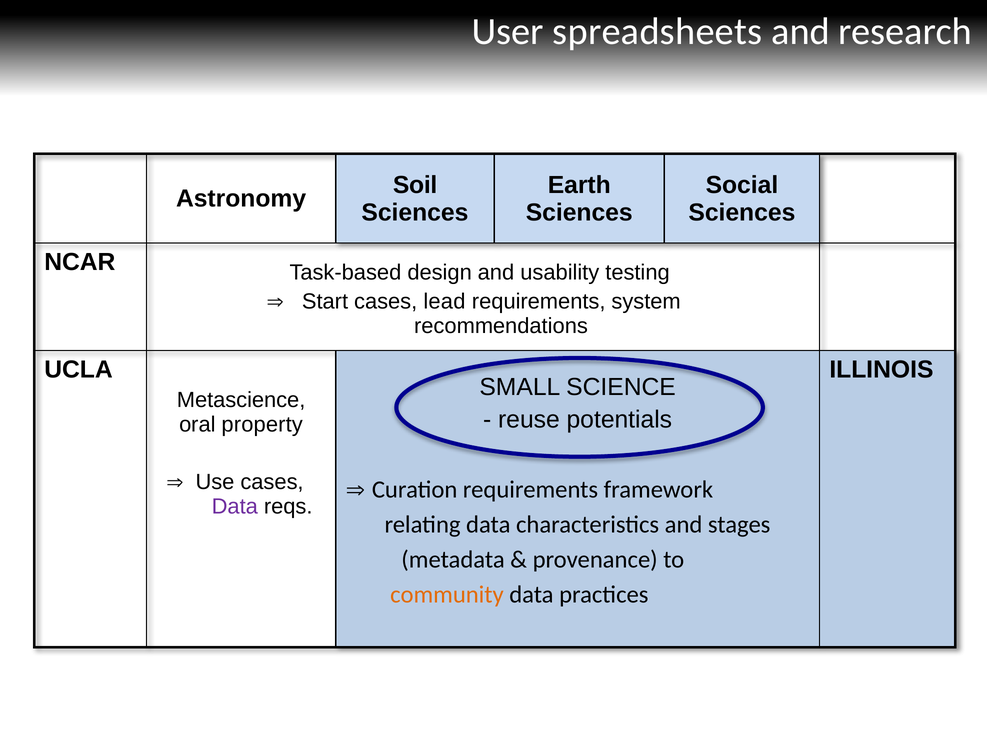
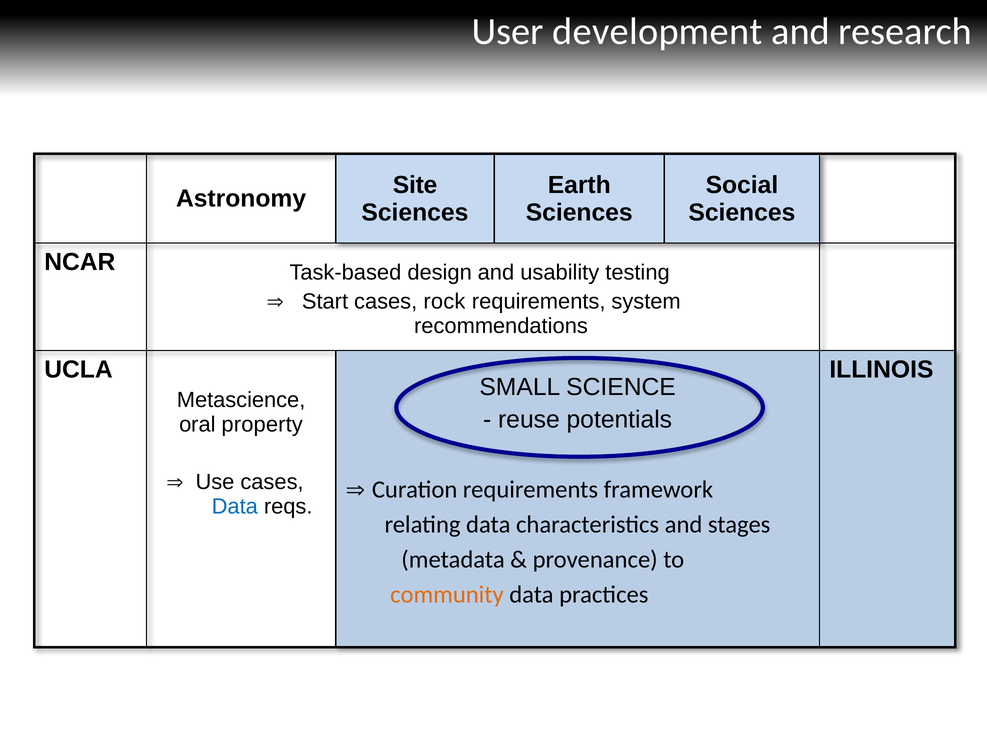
spreadsheets: spreadsheets -> development
Soil: Soil -> Site
lead: lead -> rock
Data at (235, 506) colour: purple -> blue
